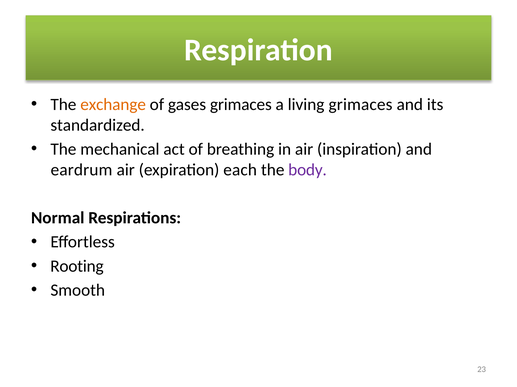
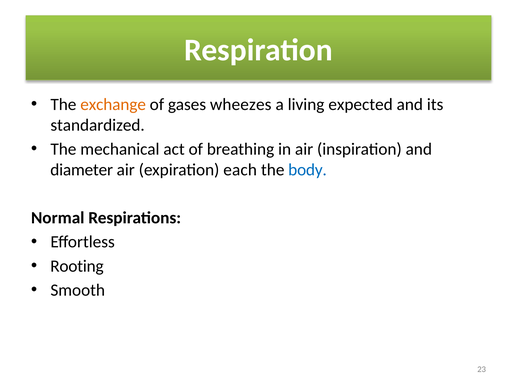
gases grimaces: grimaces -> wheezes
living grimaces: grimaces -> expected
eardrum: eardrum -> diameter
body colour: purple -> blue
